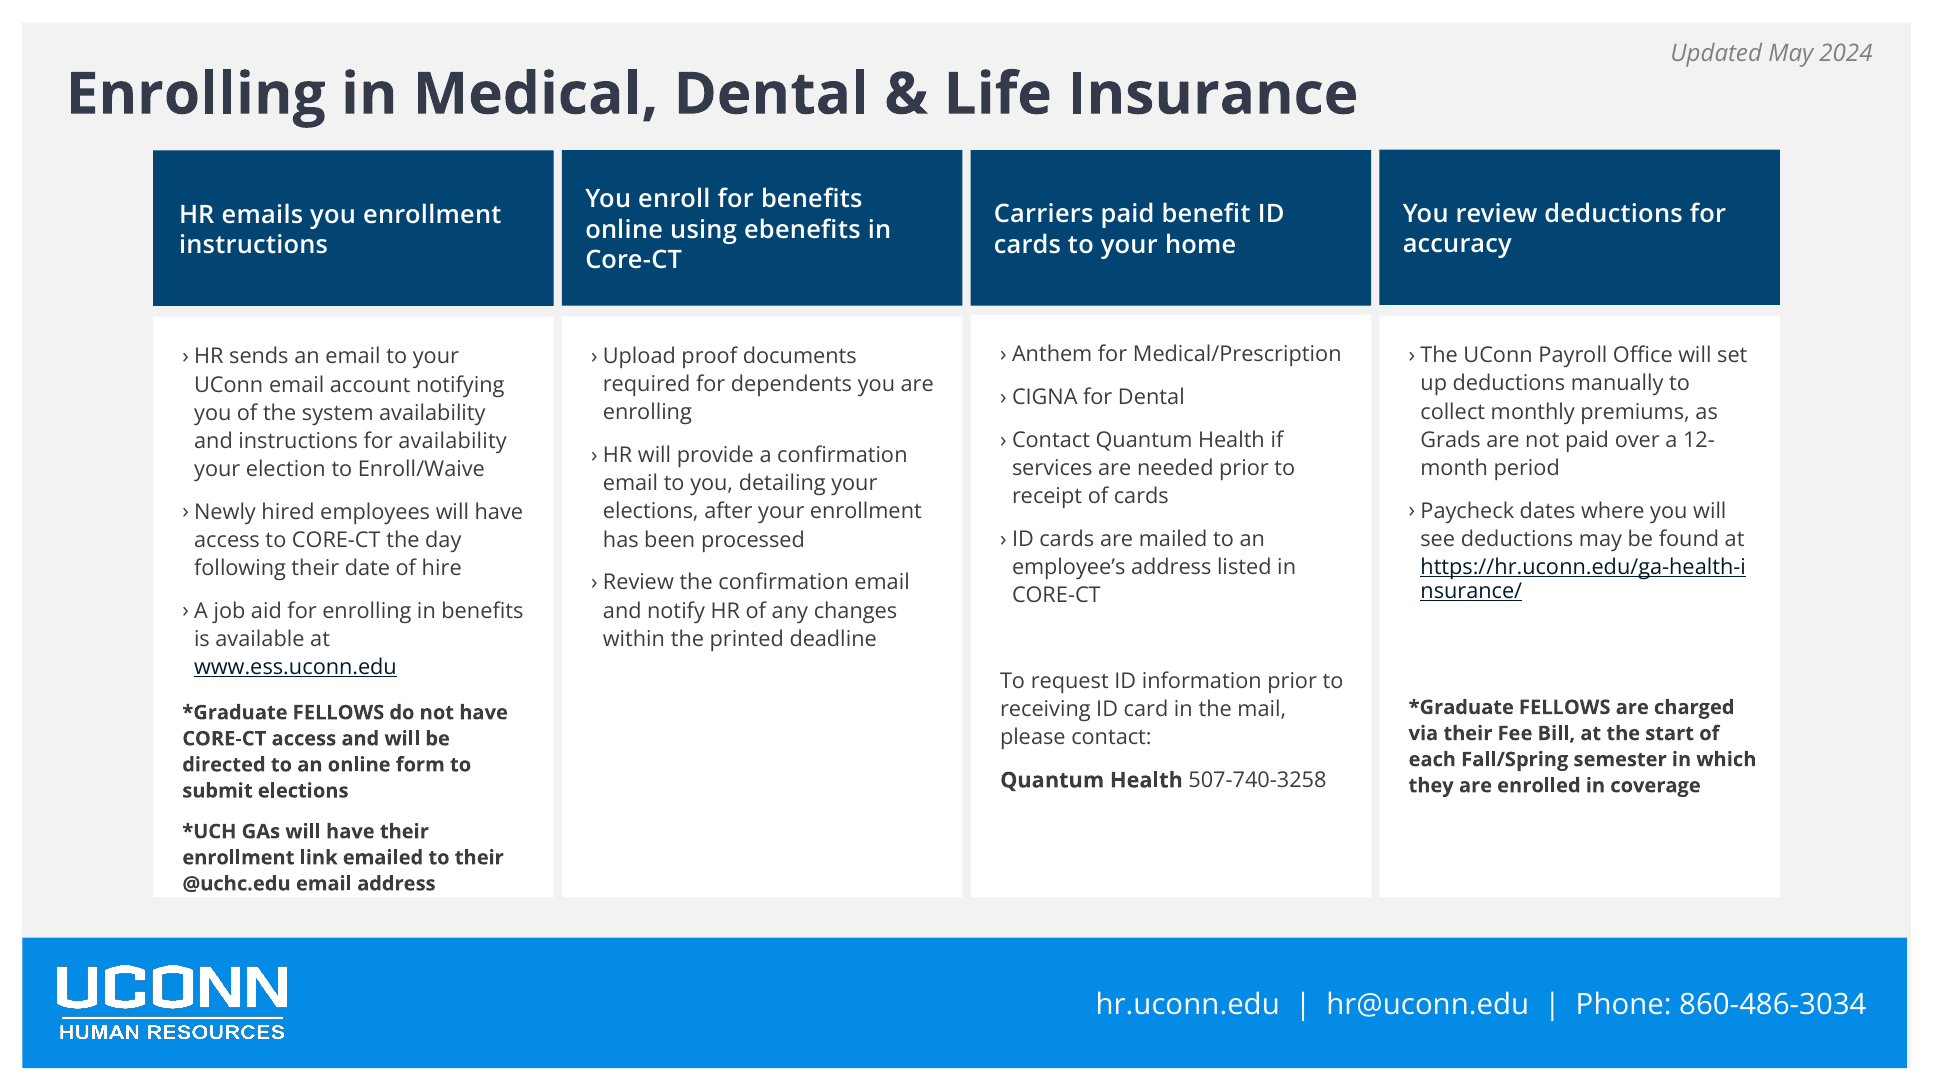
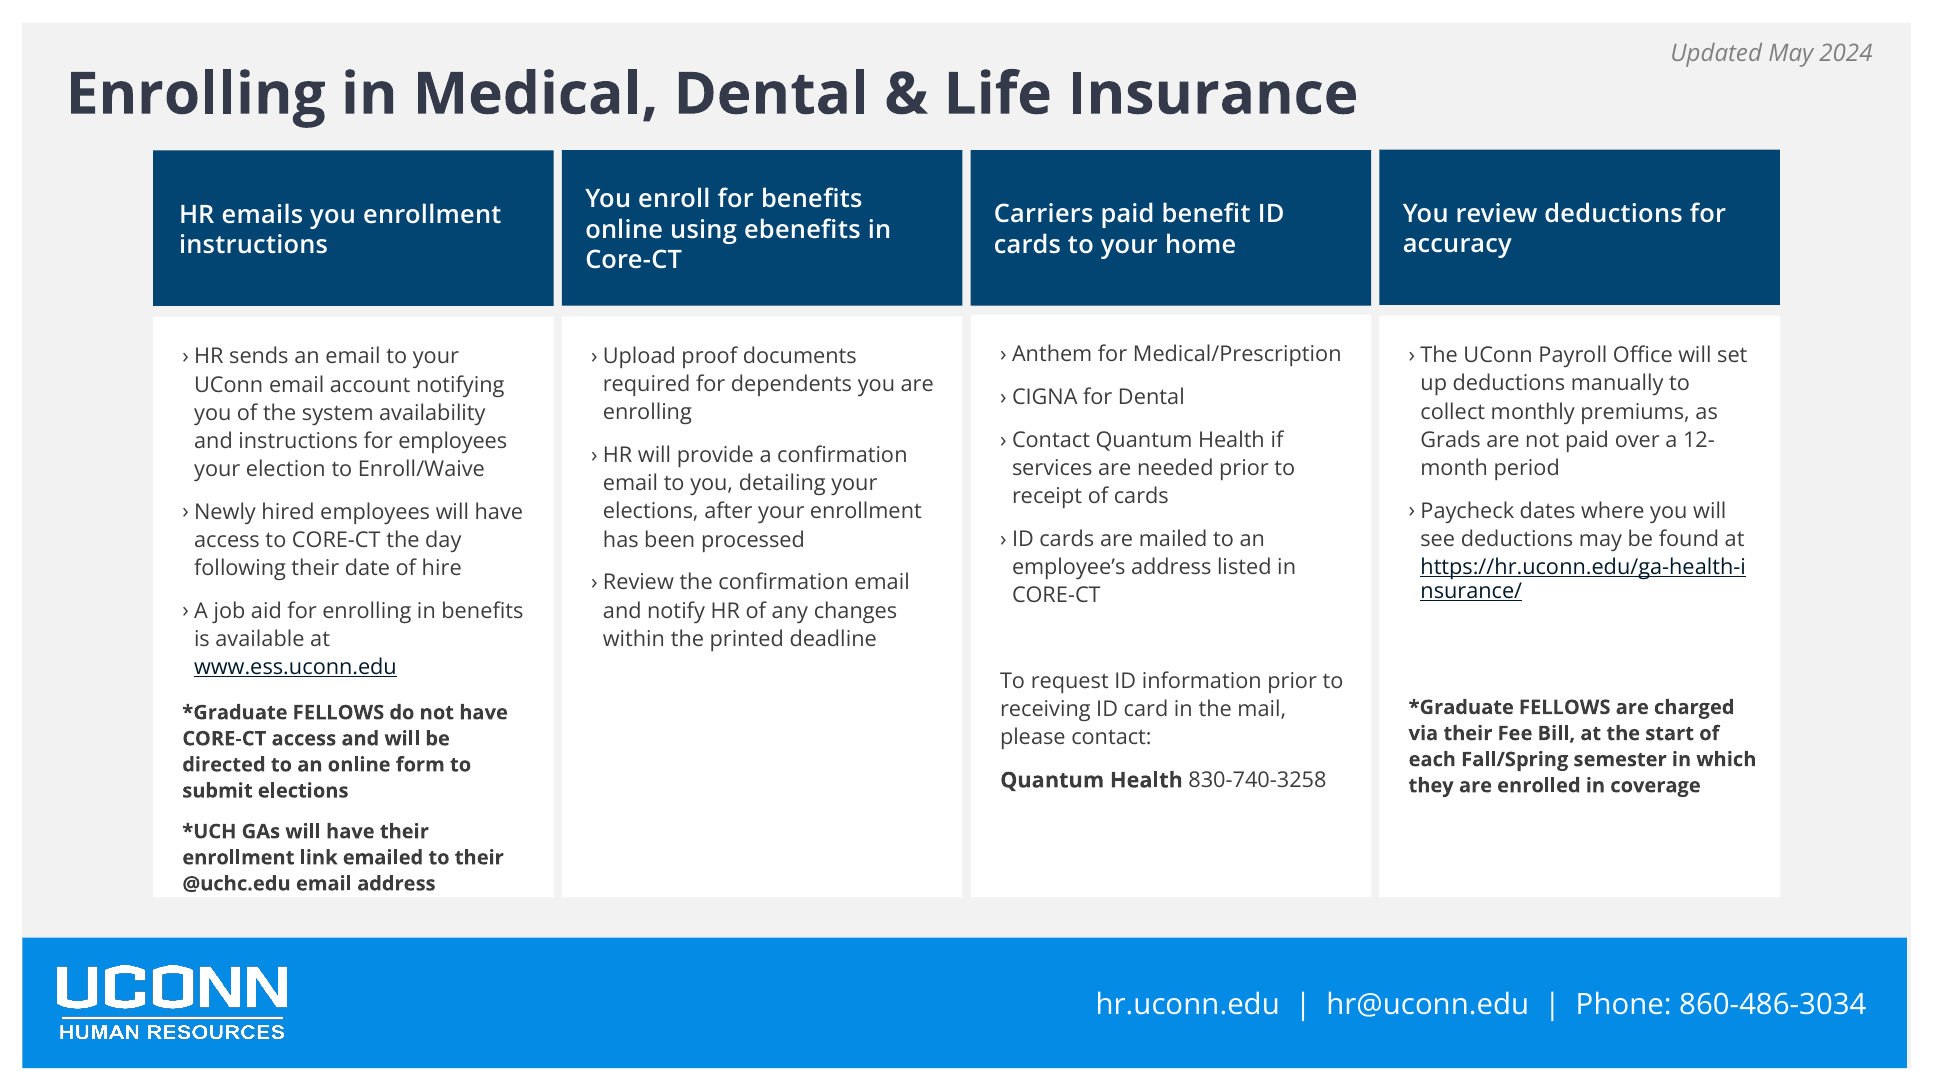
for availability: availability -> employees
507-740-3258: 507-740-3258 -> 830-740-3258
